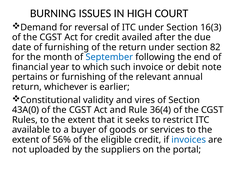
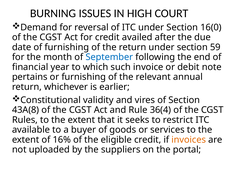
16(3: 16(3 -> 16(0
82: 82 -> 59
43A(0: 43A(0 -> 43A(8
56%: 56% -> 16%
invoices colour: blue -> orange
